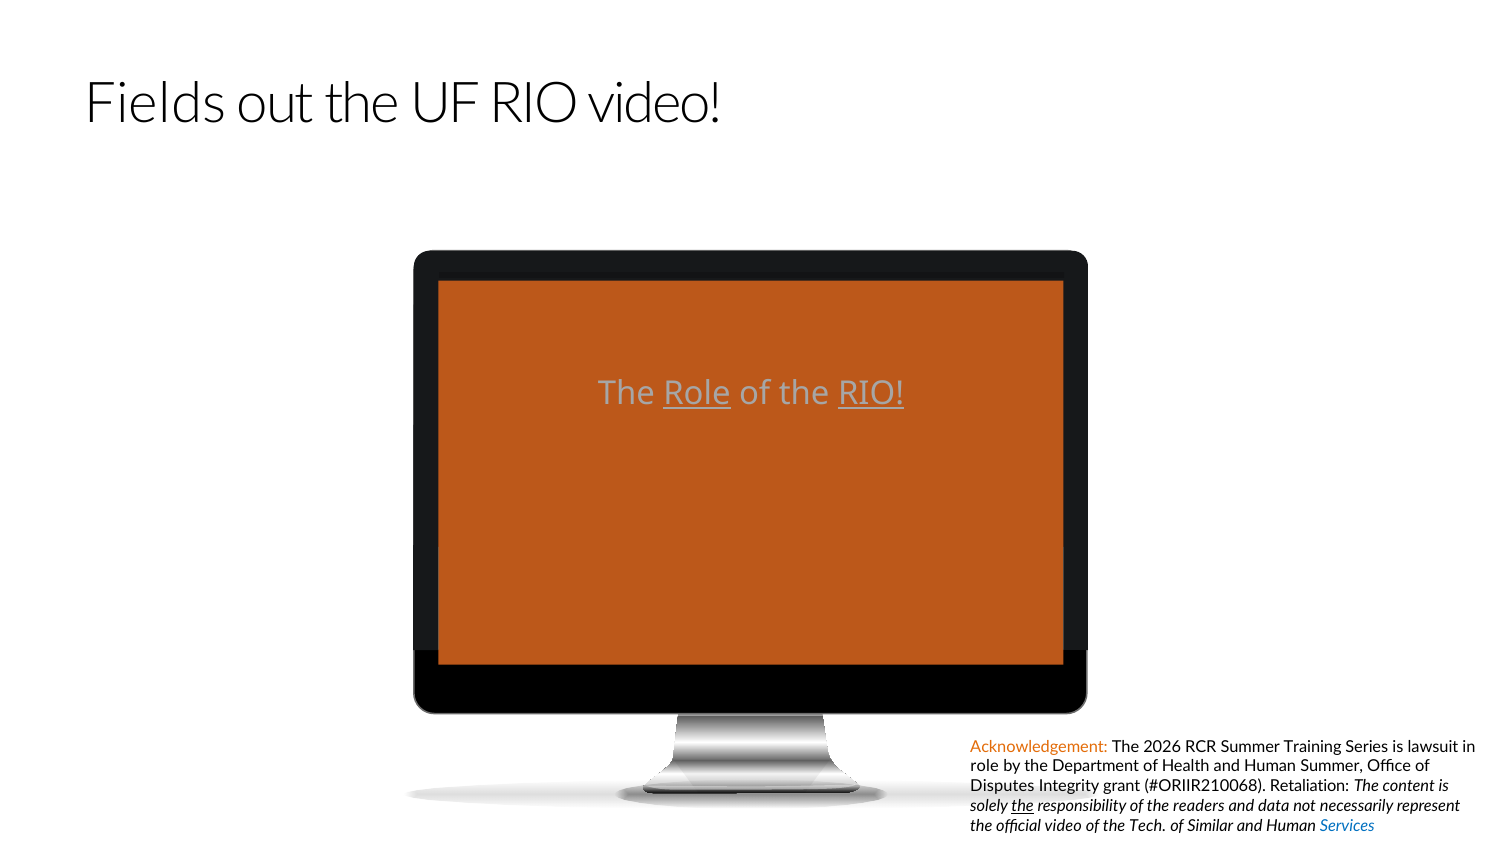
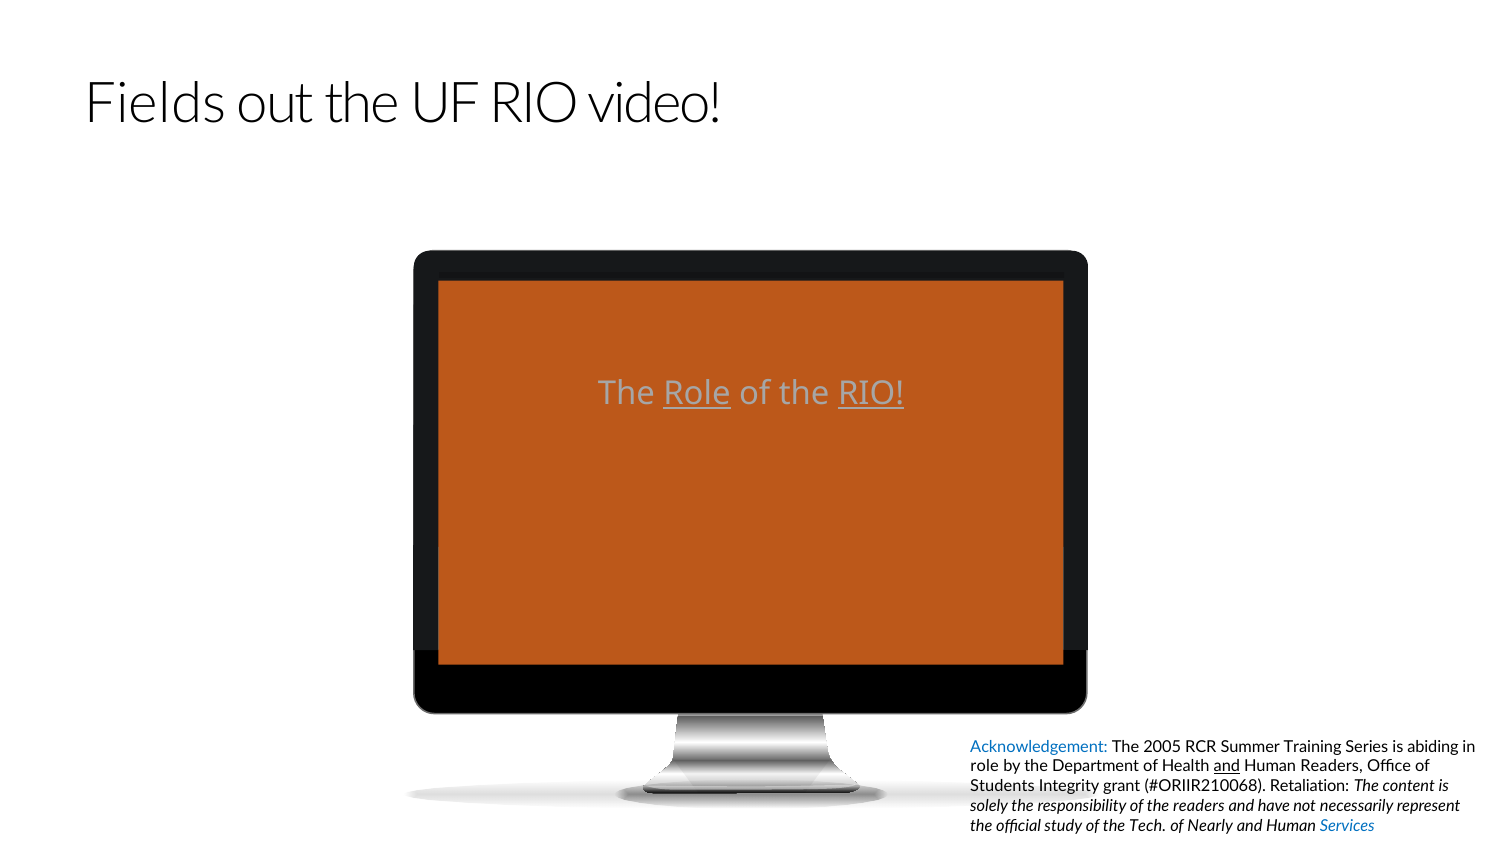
Acknowledgement colour: orange -> blue
2026: 2026 -> 2005
lawsuit: lawsuit -> abiding
and at (1227, 766) underline: none -> present
Human Summer: Summer -> Readers
Disputes: Disputes -> Students
the at (1023, 806) underline: present -> none
data: data -> have
official video: video -> study
Similar: Similar -> Nearly
